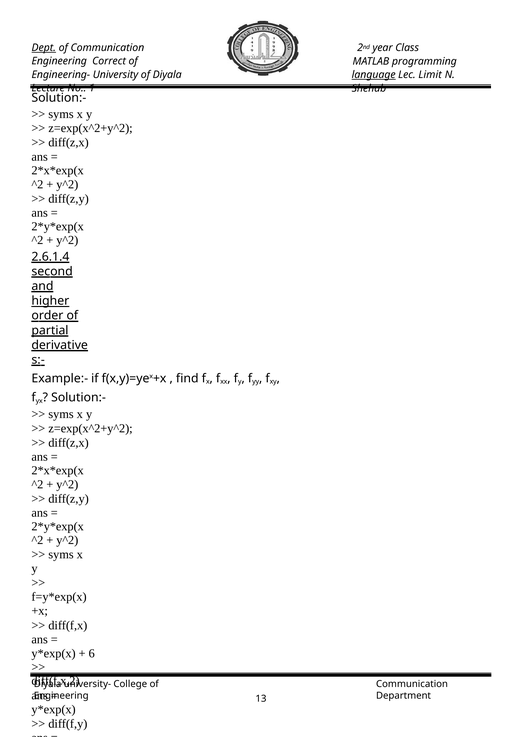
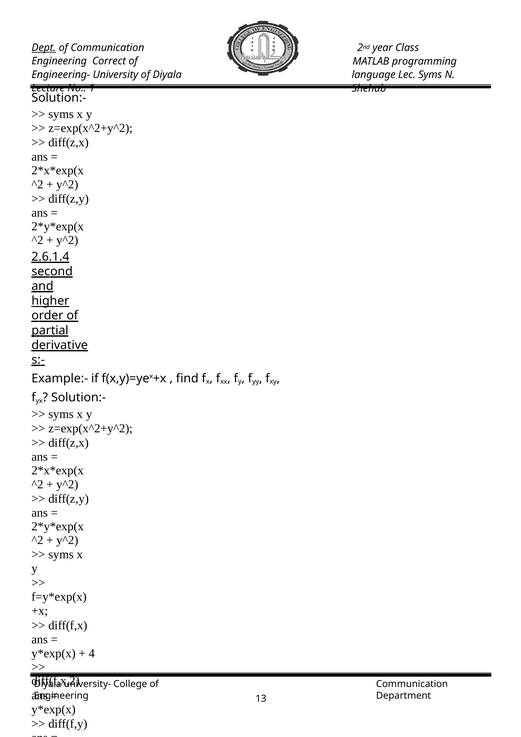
language underline: present -> none
Lec Limit: Limit -> Syms
6: 6 -> 4
